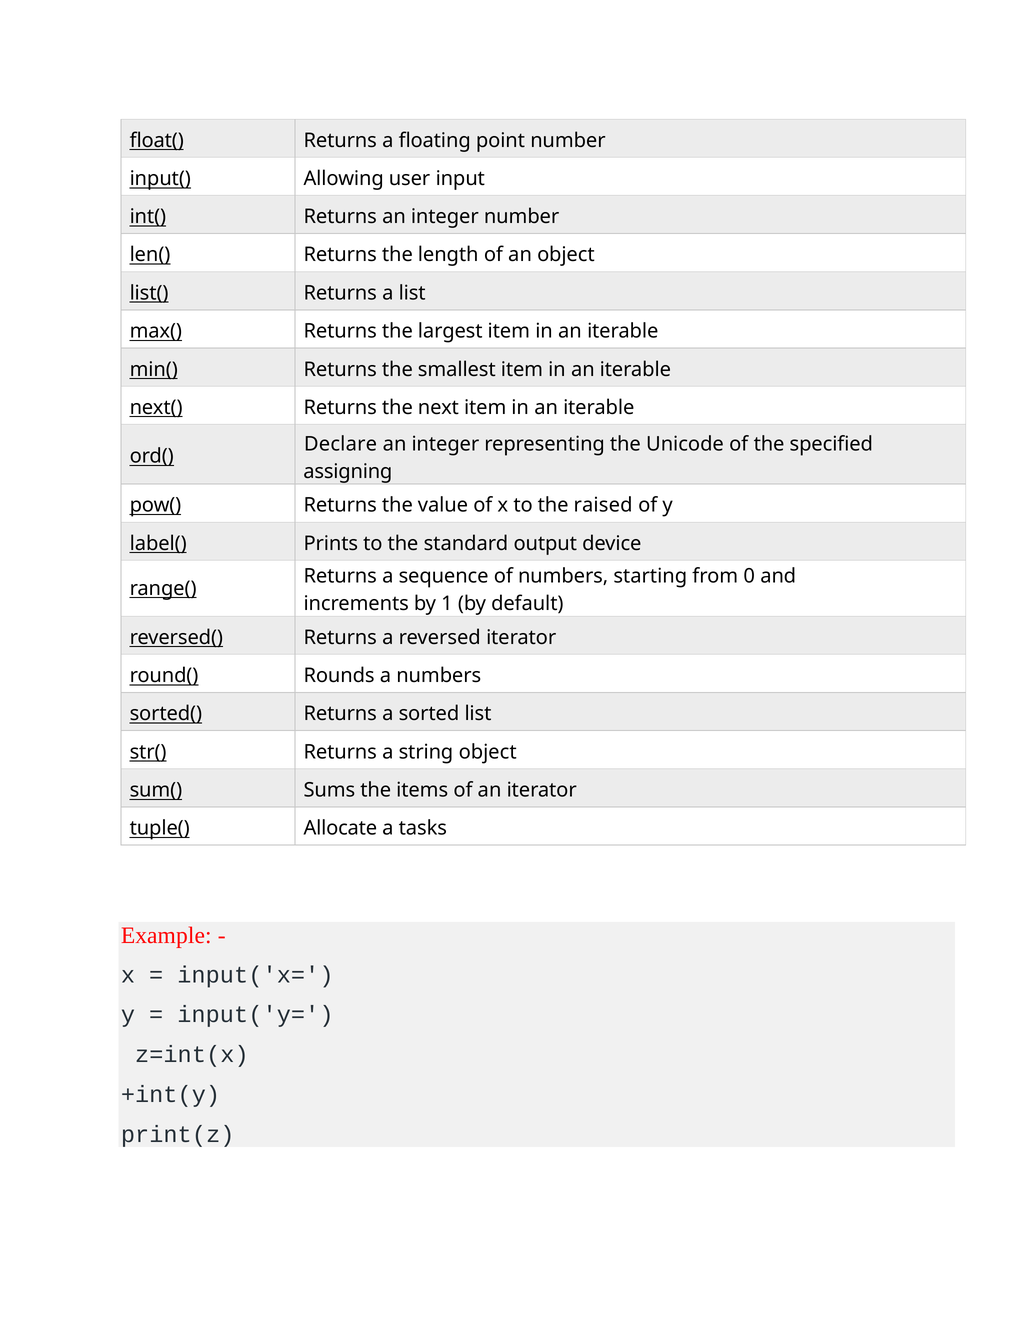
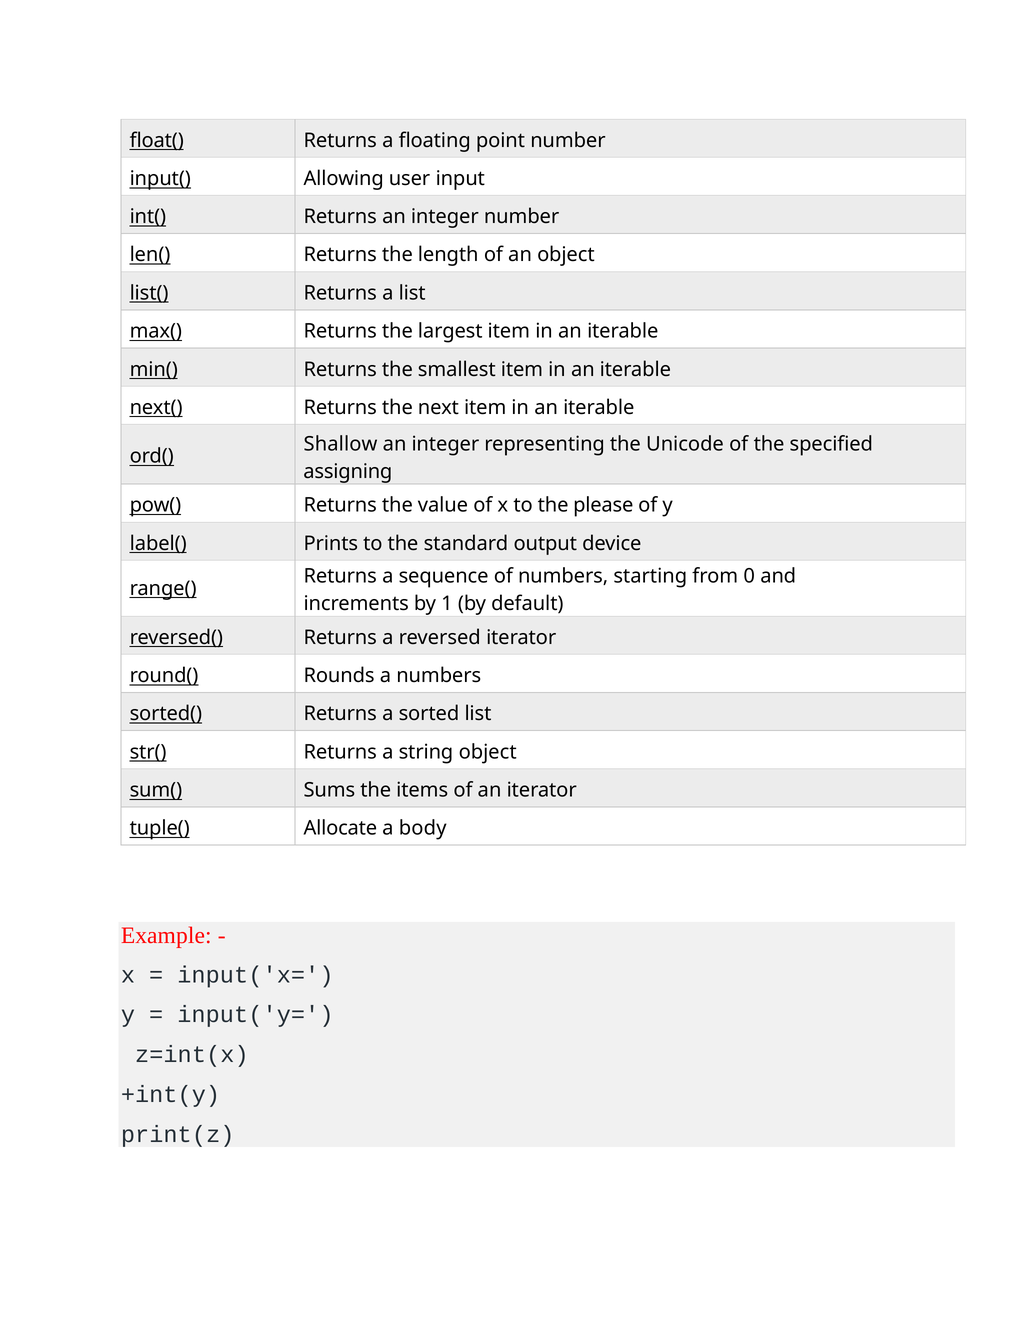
Declare: Declare -> Shallow
raised: raised -> please
tasks: tasks -> body
